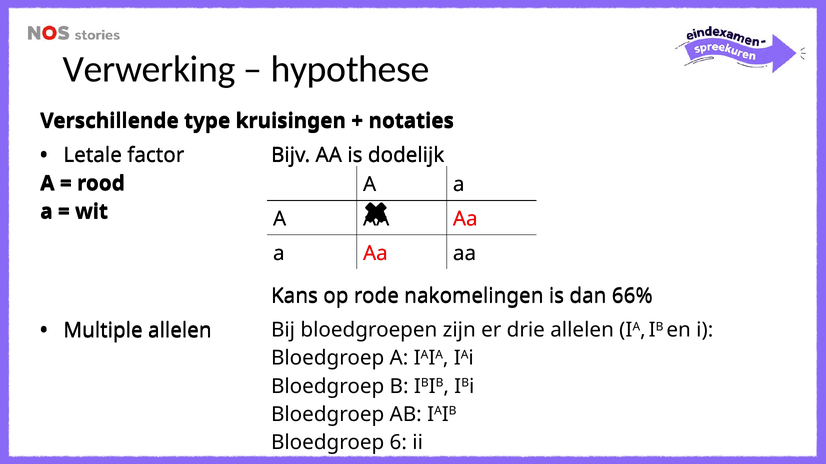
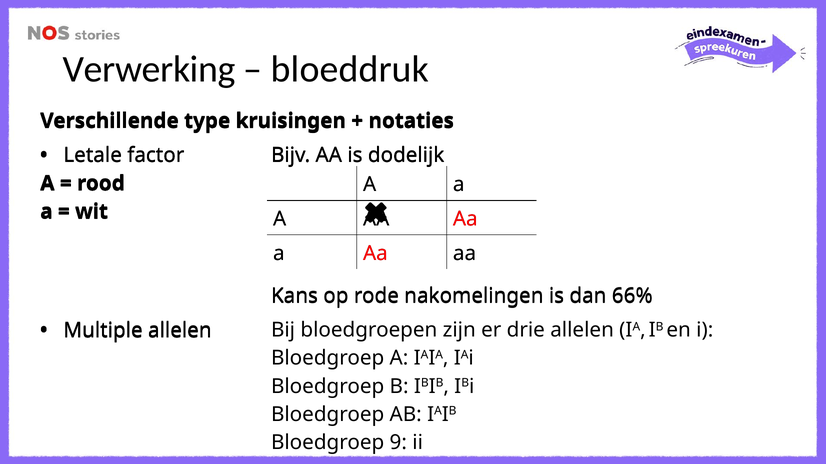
hypothese: hypothese -> bloeddruk
6: 6 -> 9
